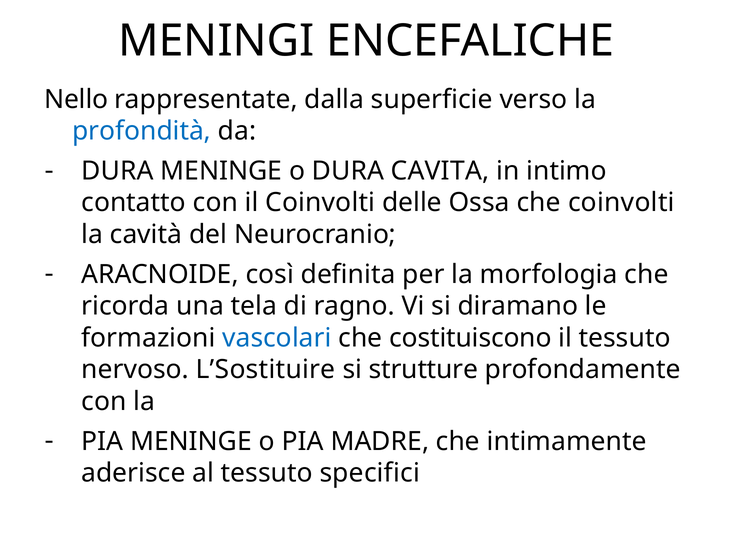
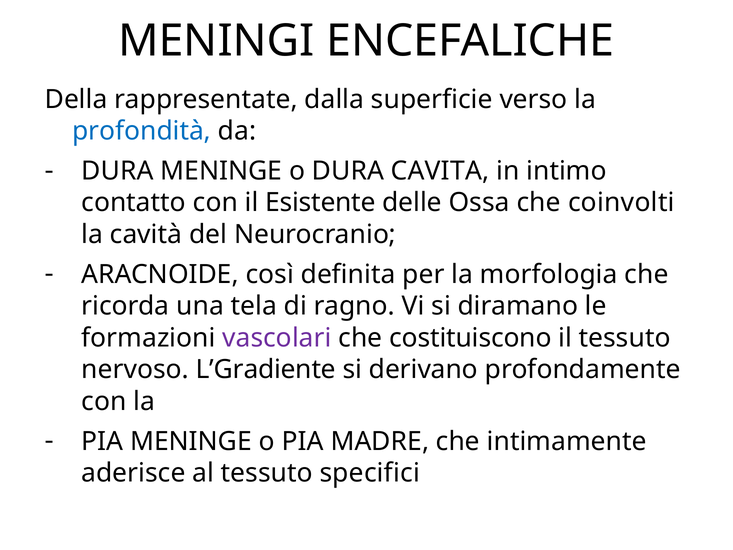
Nello: Nello -> Della
il Coinvolti: Coinvolti -> Esistente
vascolari colour: blue -> purple
L’Sostituire: L’Sostituire -> L’Gradiente
strutture: strutture -> derivano
